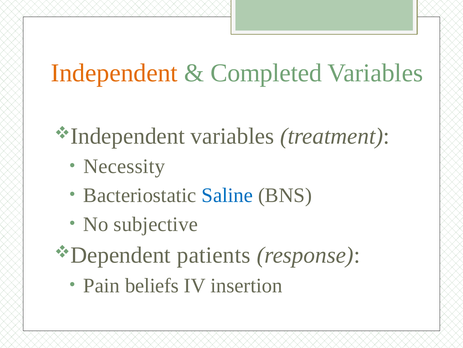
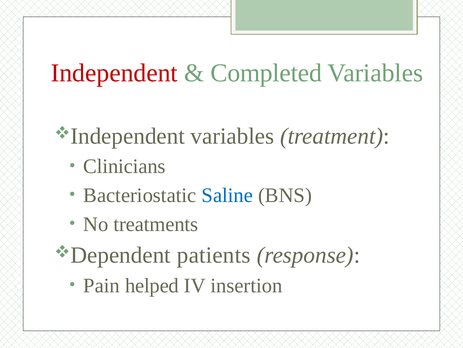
Independent colour: orange -> red
Necessity: Necessity -> Clinicians
subjective: subjective -> treatments
beliefs: beliefs -> helped
